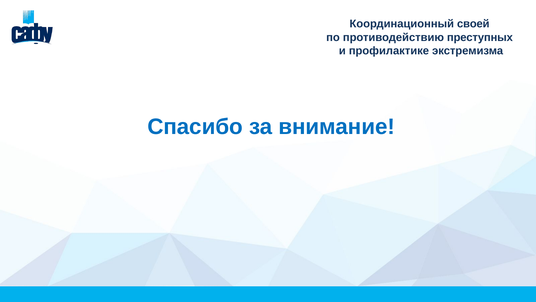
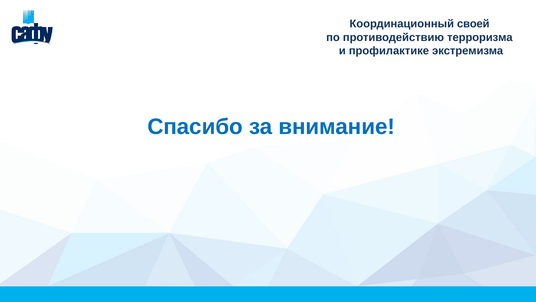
преступных: преступных -> терроризма
